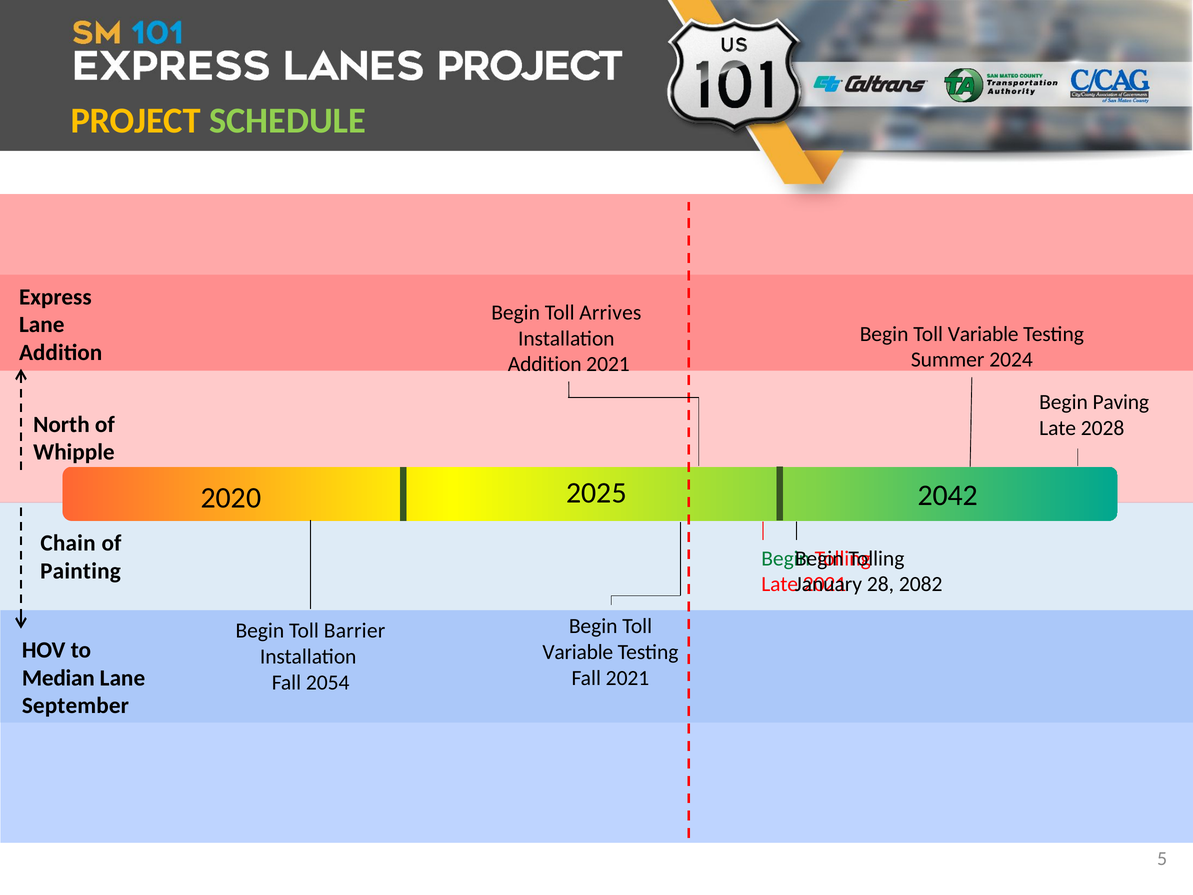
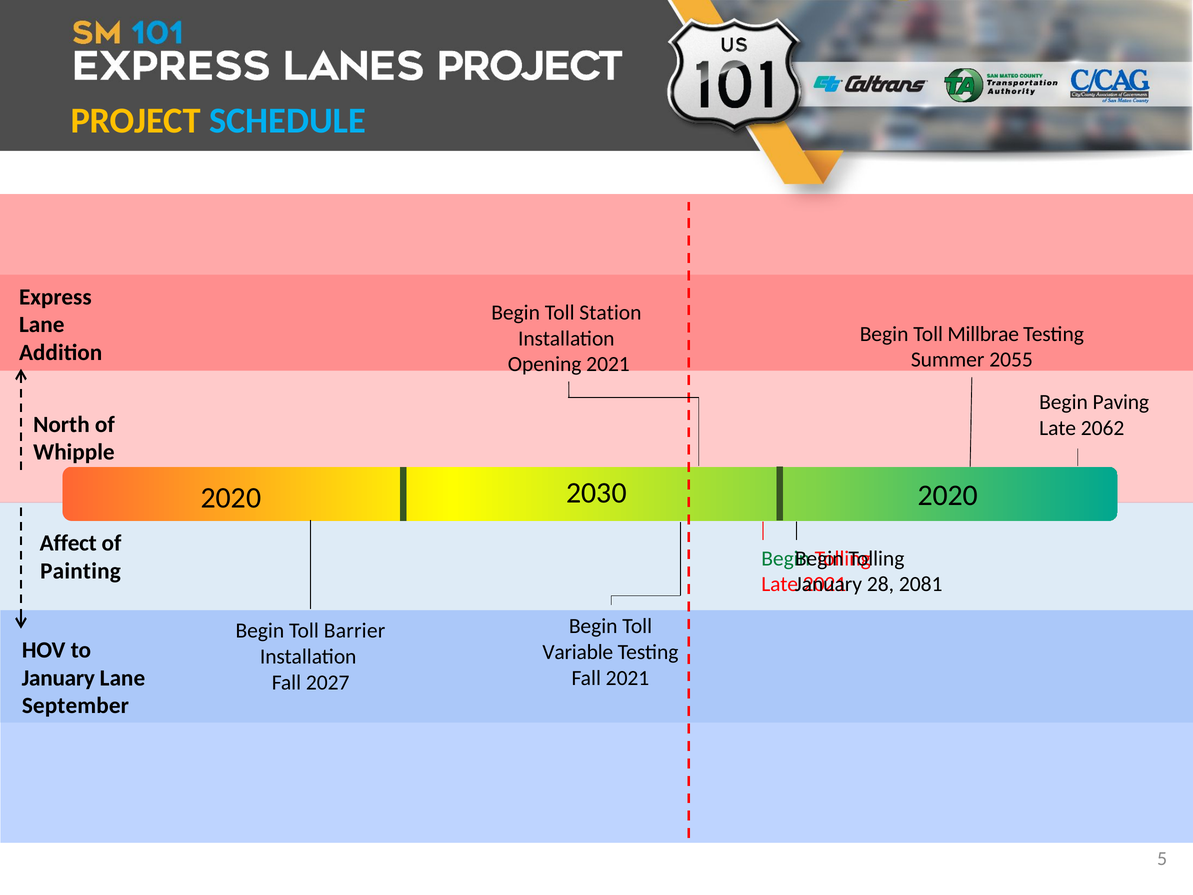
SCHEDULE colour: light green -> light blue
Arrives: Arrives -> Station
Variable at (983, 334): Variable -> Millbrae
2024: 2024 -> 2055
Addition at (545, 364): Addition -> Opening
2028: 2028 -> 2062
2025: 2025 -> 2030
2020 2042: 2042 -> 2020
Chain: Chain -> Affect
2082: 2082 -> 2081
Median at (58, 678): Median -> January
2054: 2054 -> 2027
